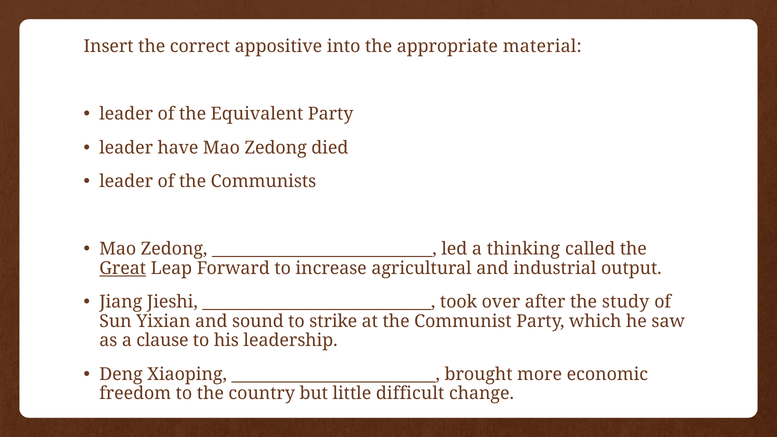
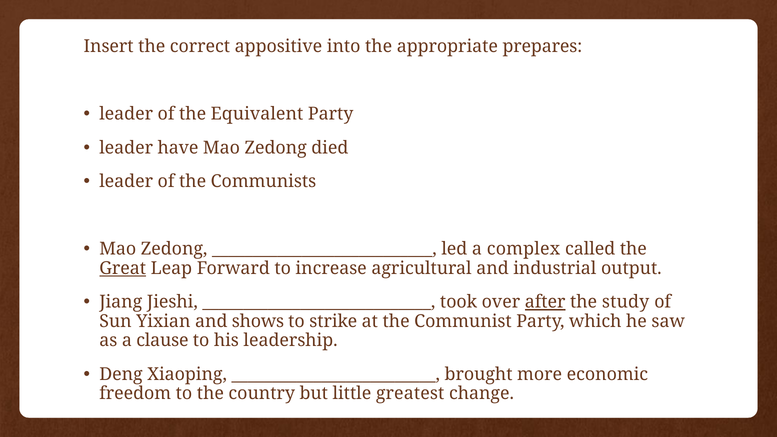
material: material -> prepares
thinking: thinking -> complex
after underline: none -> present
sound: sound -> shows
difficult: difficult -> greatest
